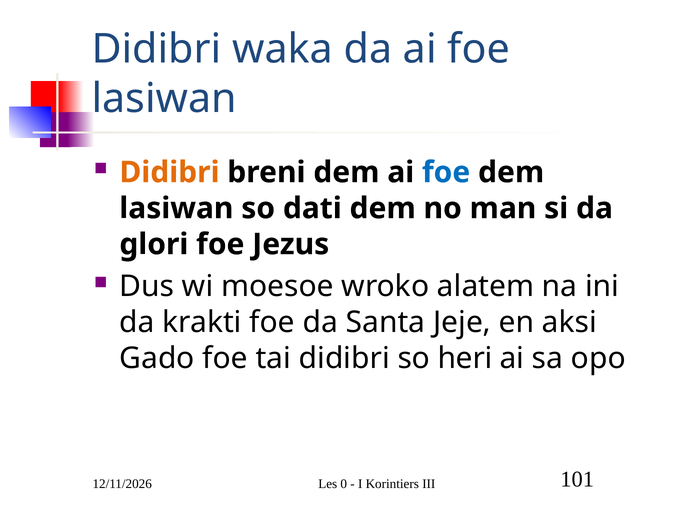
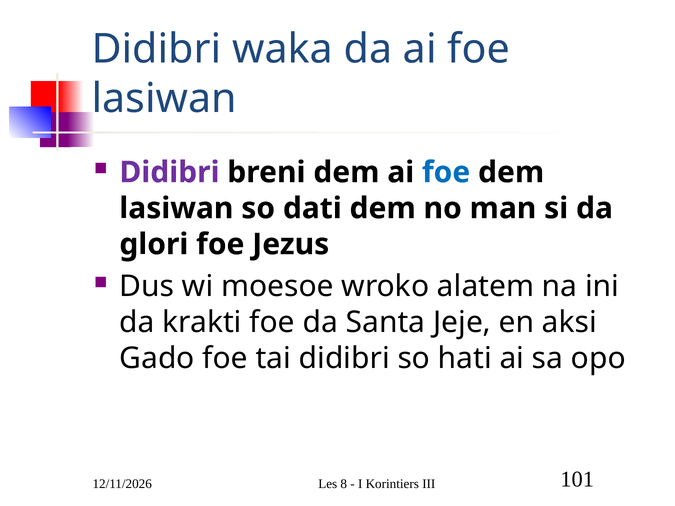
Didibri at (169, 172) colour: orange -> purple
heri: heri -> hati
0: 0 -> 8
